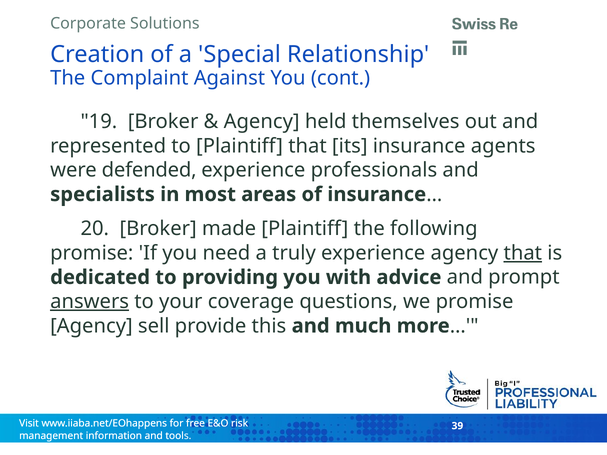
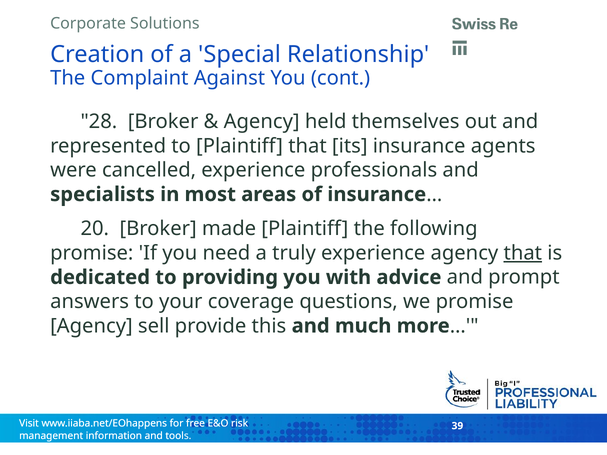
19: 19 -> 28
defended: defended -> cancelled
answers underline: present -> none
